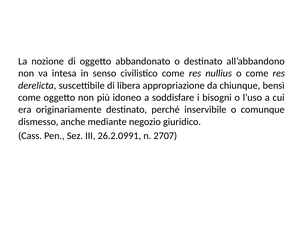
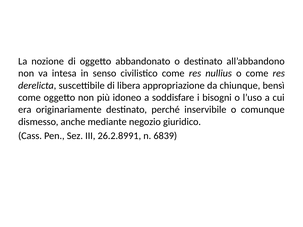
26.2.0991: 26.2.0991 -> 26.2.8991
2707: 2707 -> 6839
